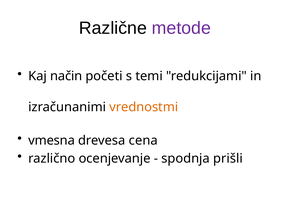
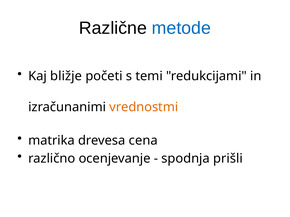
metode colour: purple -> blue
način: način -> bližje
vmesna: vmesna -> matrika
